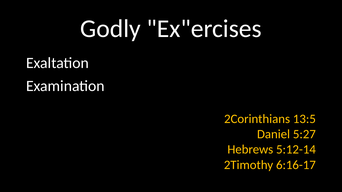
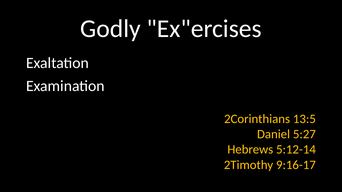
6:16-17: 6:16-17 -> 9:16-17
